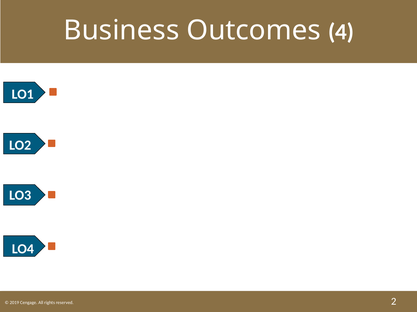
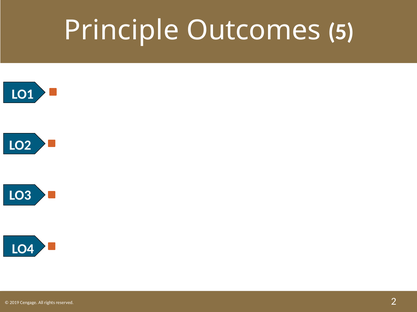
Business at (121, 30): Business -> Principle
4: 4 -> 5
